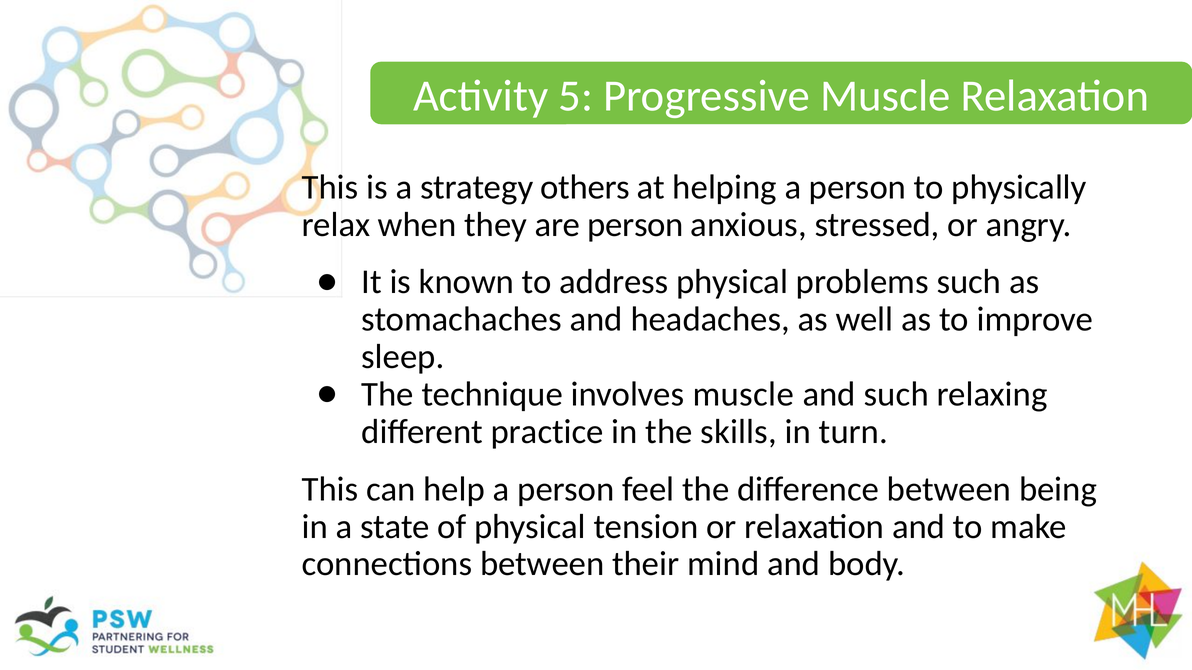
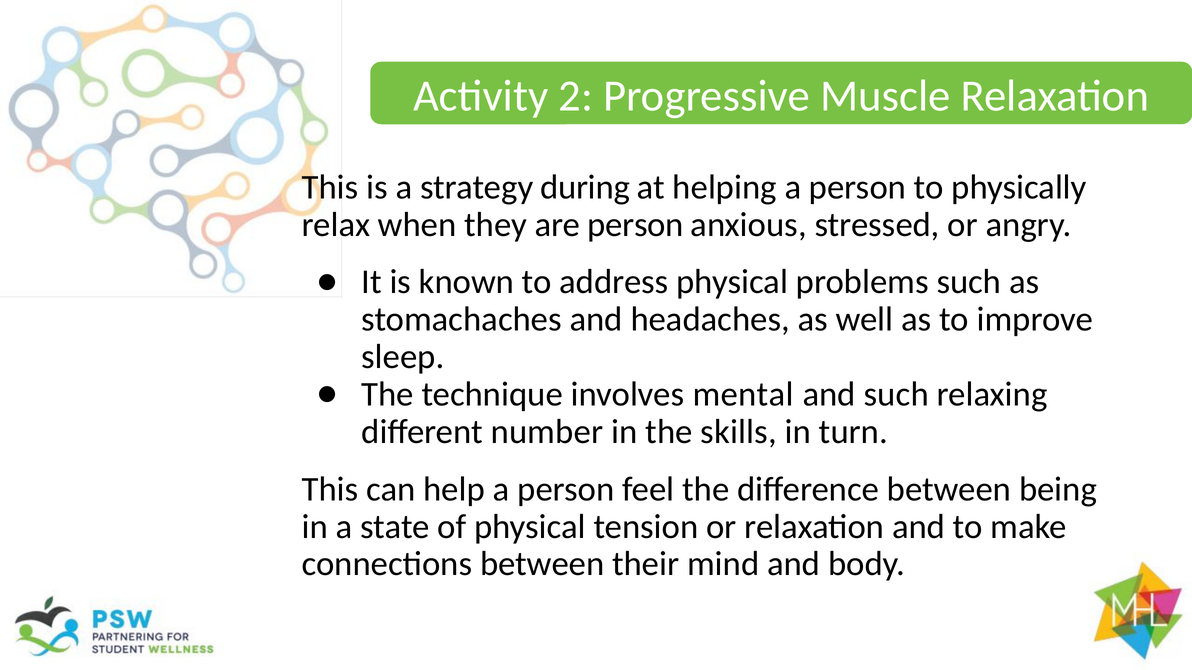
5: 5 -> 2
others: others -> during
involves muscle: muscle -> mental
practice: practice -> number
